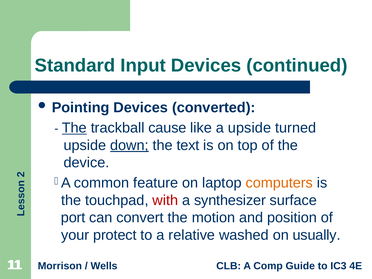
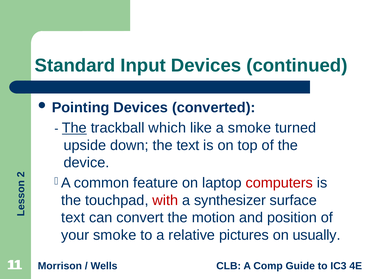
cause: cause -> which
a upside: upside -> smoke
down underline: present -> none
computers colour: orange -> red
port at (73, 218): port -> text
your protect: protect -> smoke
washed: washed -> pictures
